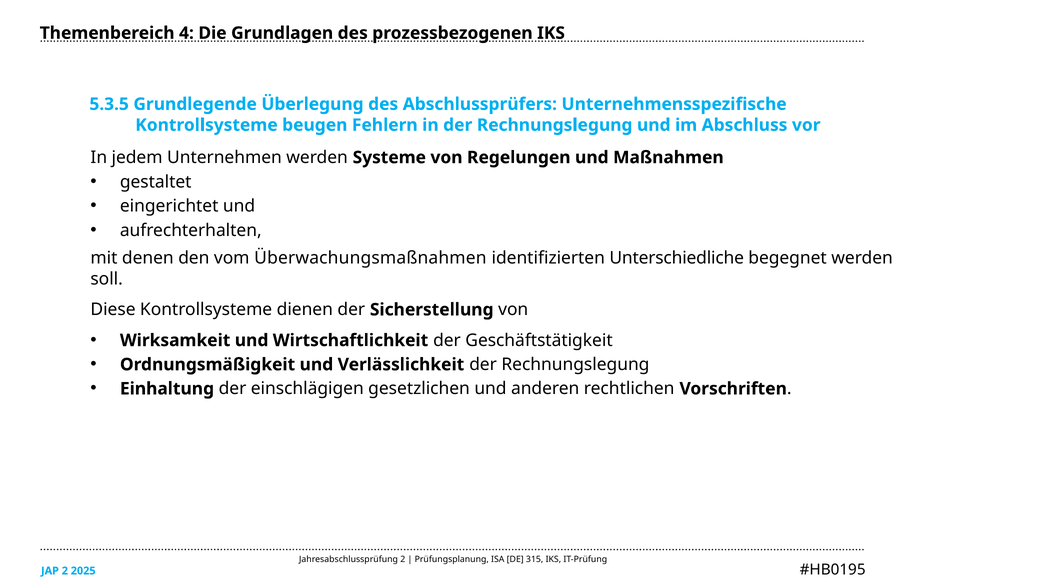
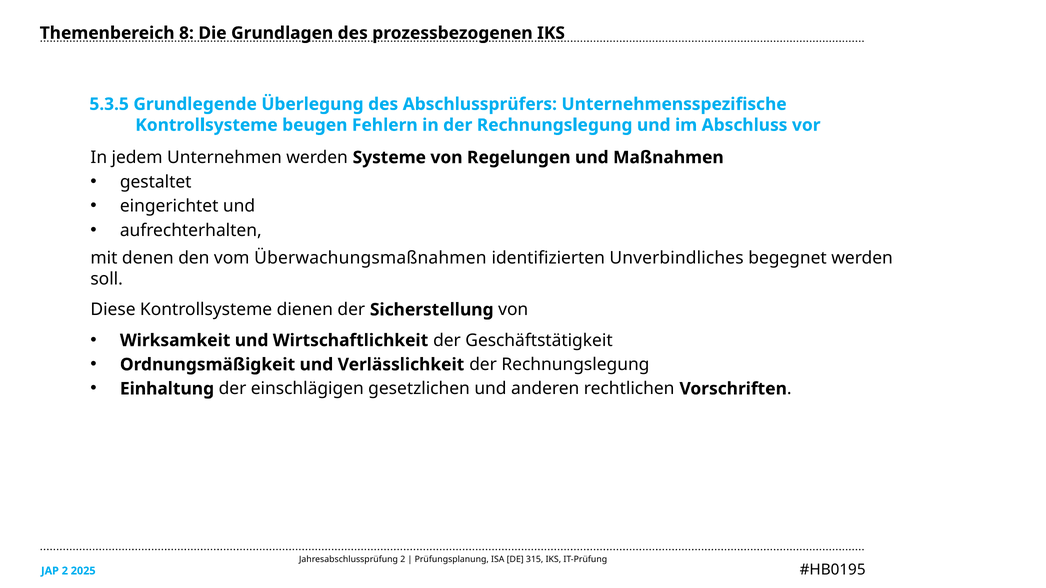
4: 4 -> 8
Unterschiedliche: Unterschiedliche -> Unverbindliches
